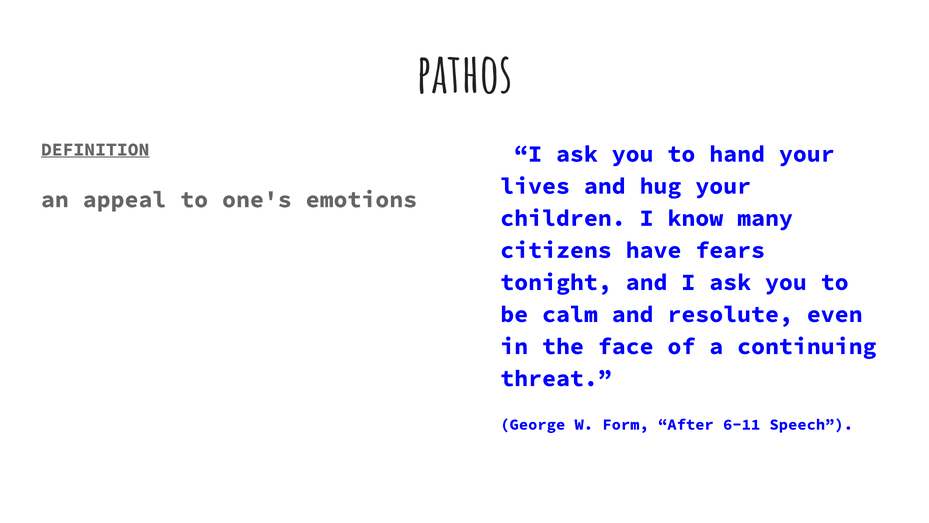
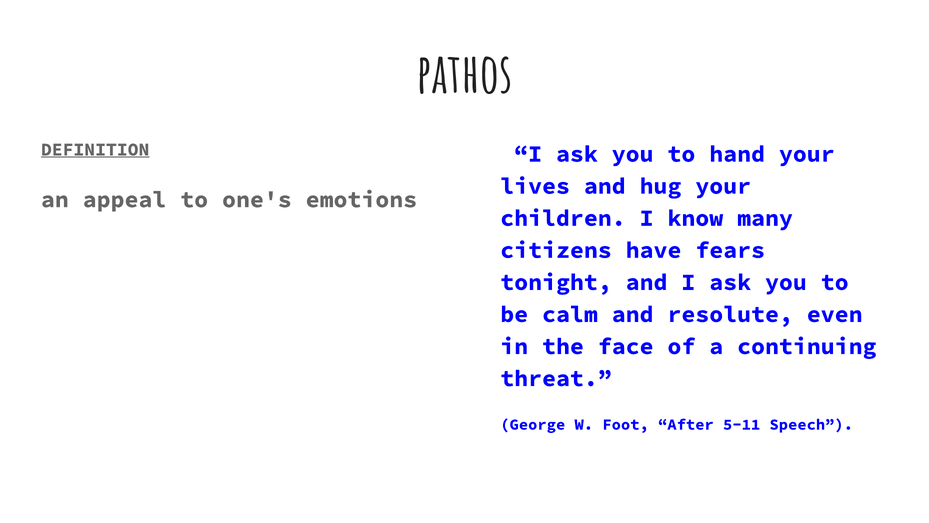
Form: Form -> Foot
6-11: 6-11 -> 5-11
